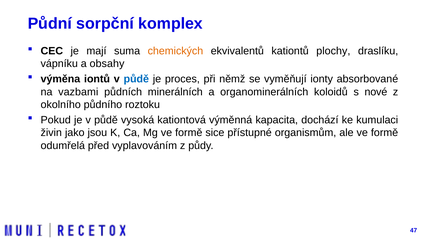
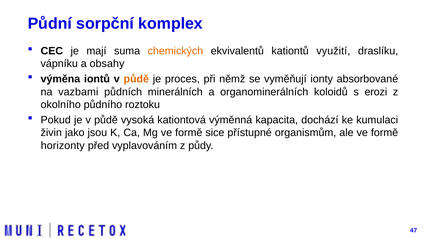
plochy: plochy -> využití
půdě at (136, 79) colour: blue -> orange
nové: nové -> erozi
odumřelá: odumřelá -> horizonty
